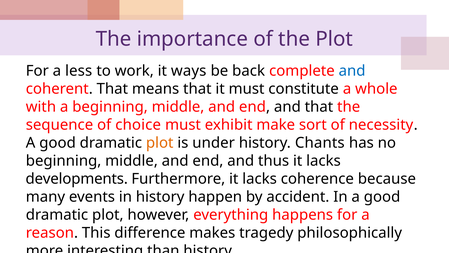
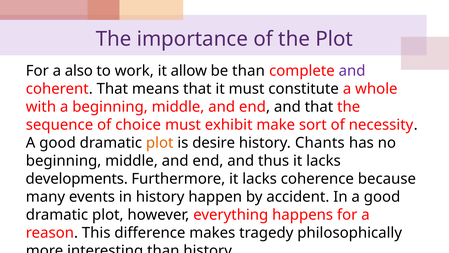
less: less -> also
ways: ways -> allow
be back: back -> than
and at (352, 71) colour: blue -> purple
under: under -> desire
